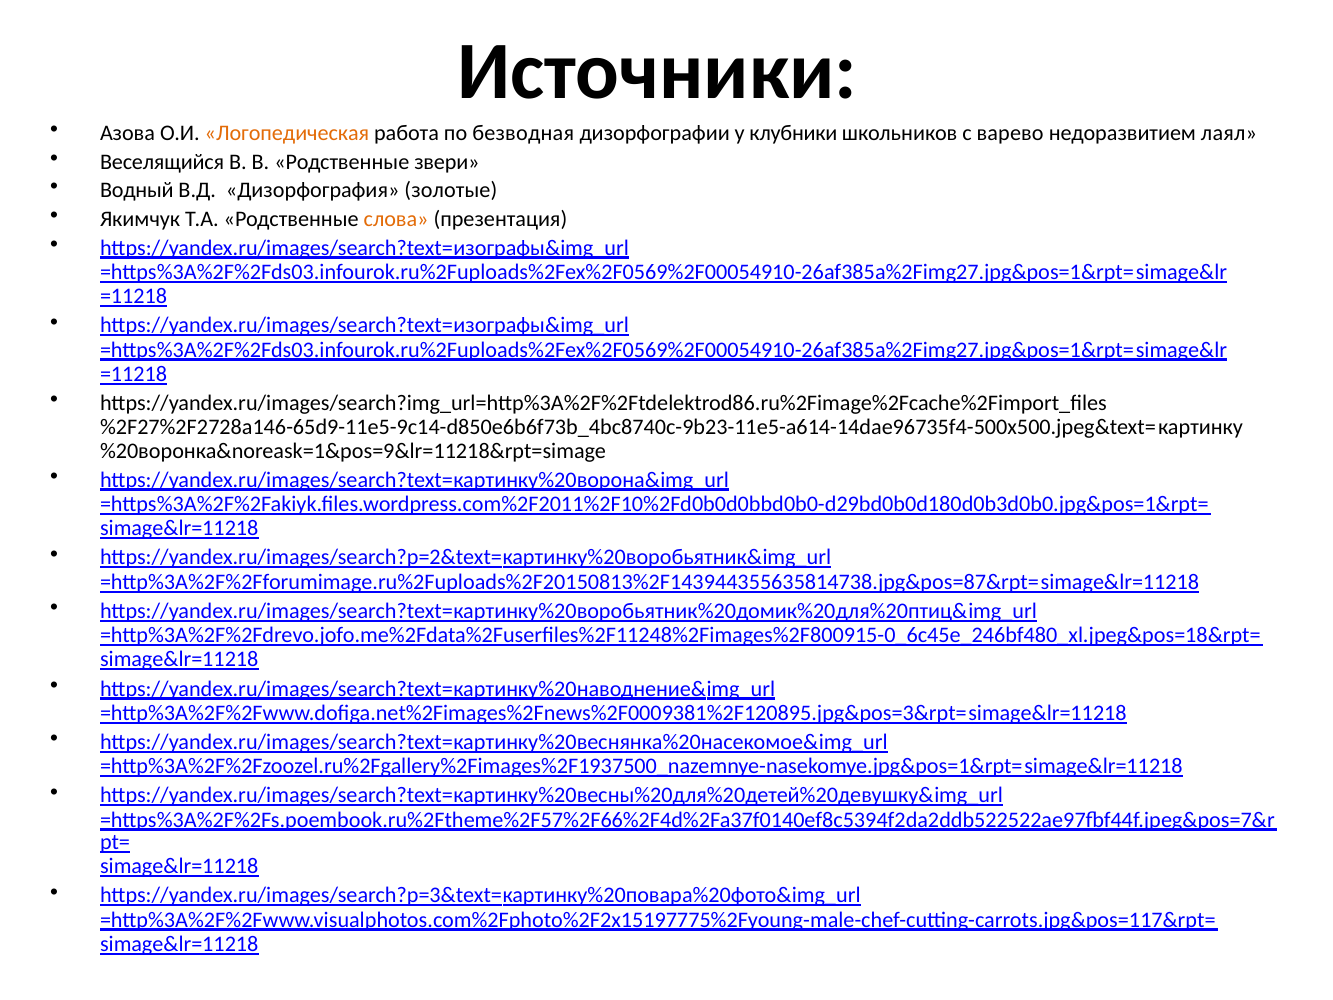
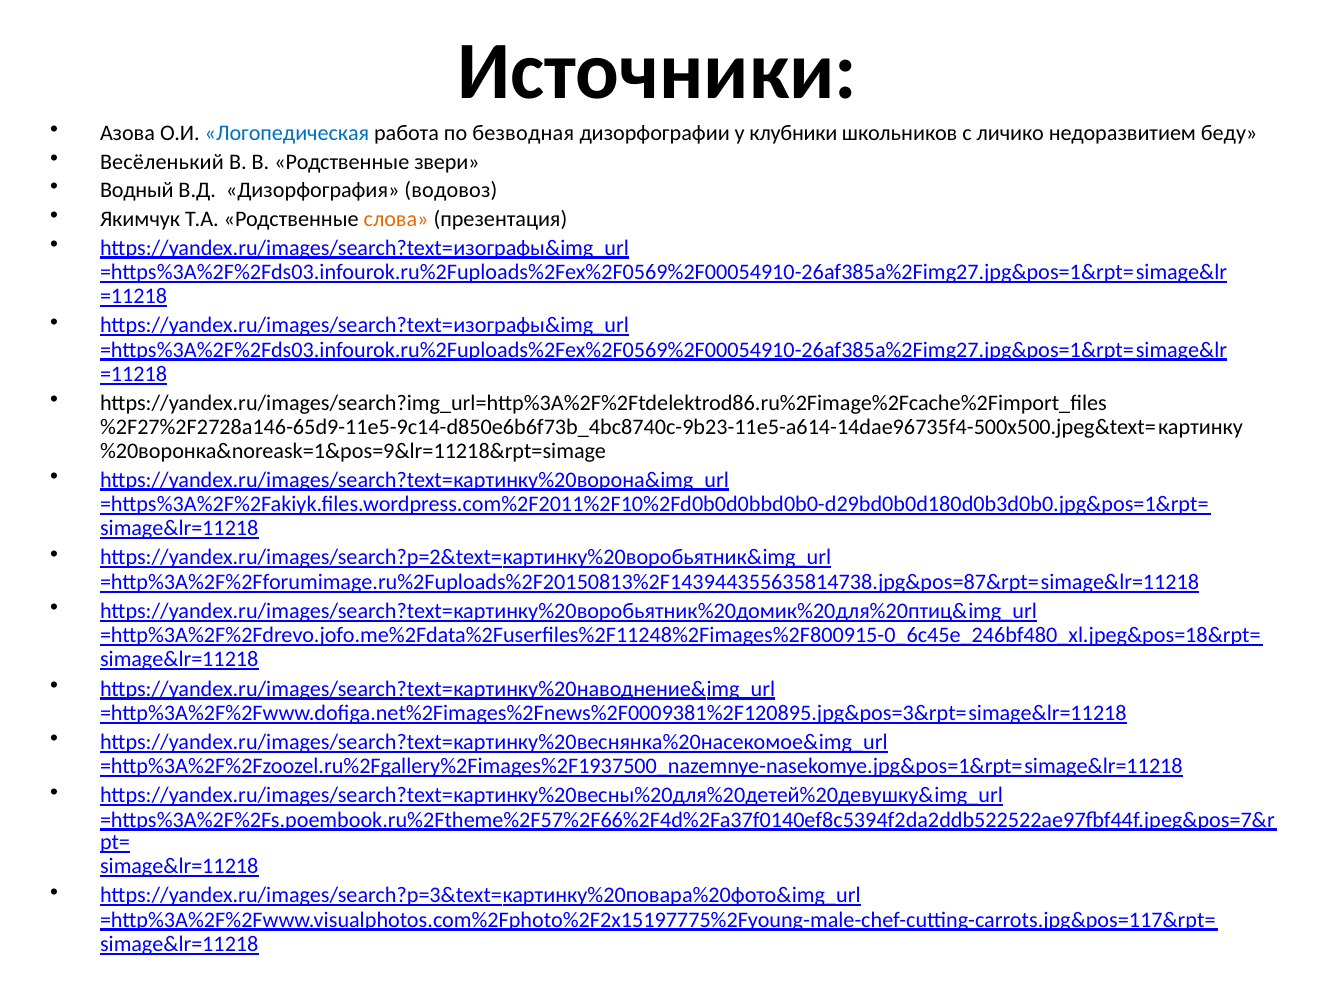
Логопедическая colour: orange -> blue
варево: варево -> личико
лаял: лаял -> беду
Веселящийся: Веселящийся -> Весёленький
золотые: золотые -> водовоз
